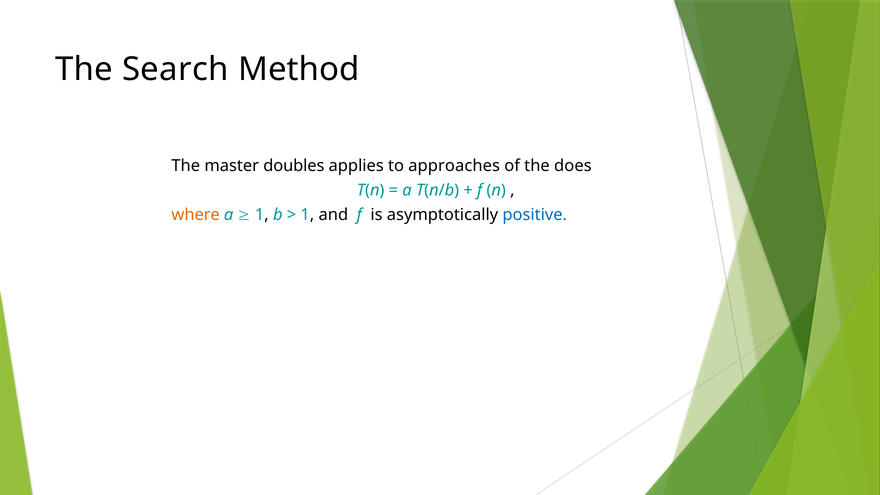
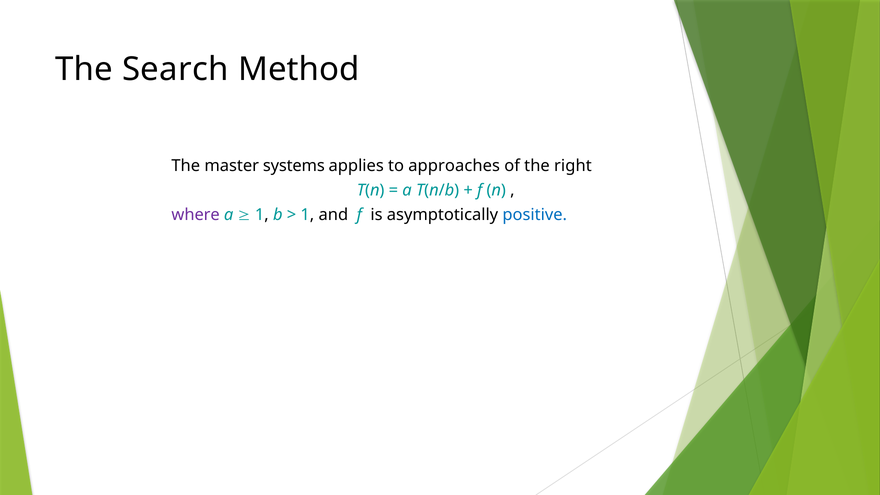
doubles: doubles -> systems
does: does -> right
where colour: orange -> purple
